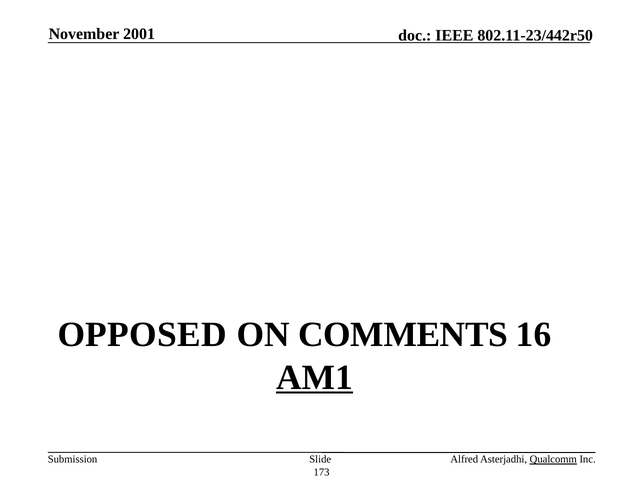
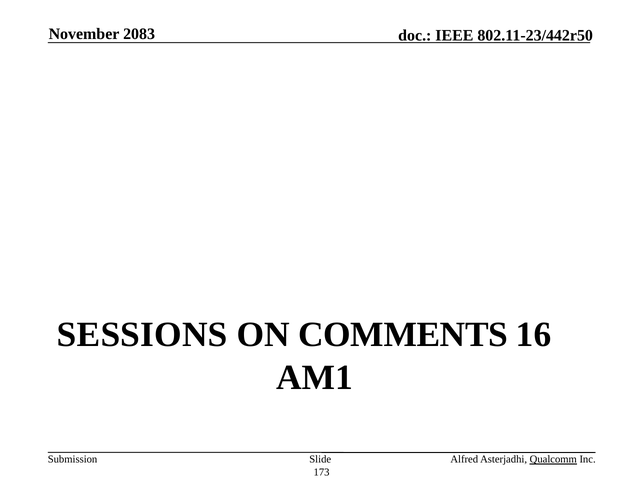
2001: 2001 -> 2083
OPPOSED: OPPOSED -> SESSIONS
AM1 underline: present -> none
